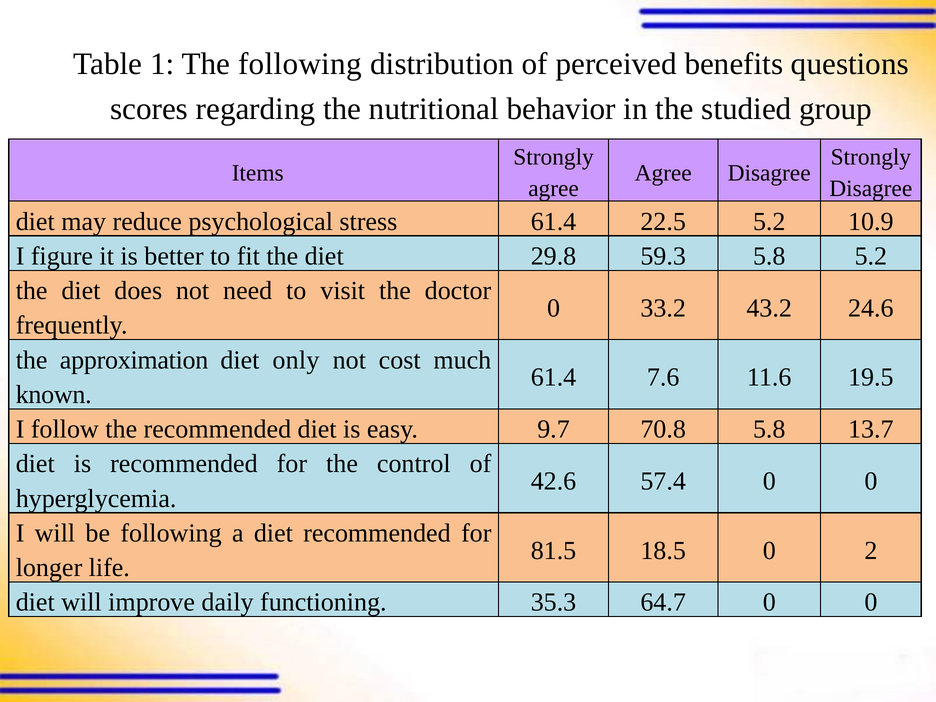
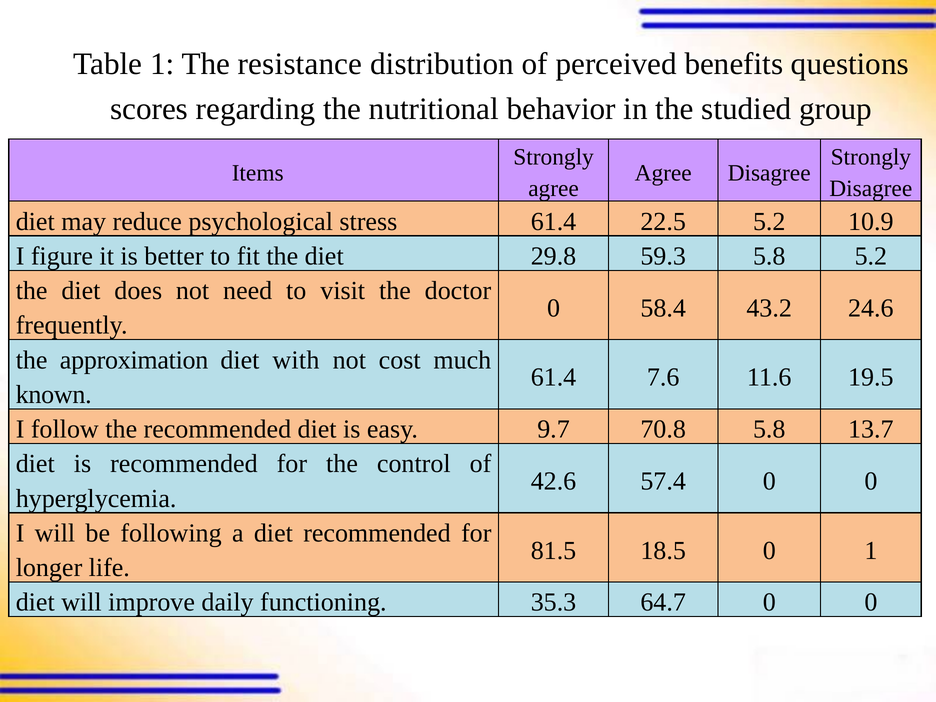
The following: following -> resistance
33.2: 33.2 -> 58.4
only: only -> with
0 2: 2 -> 1
